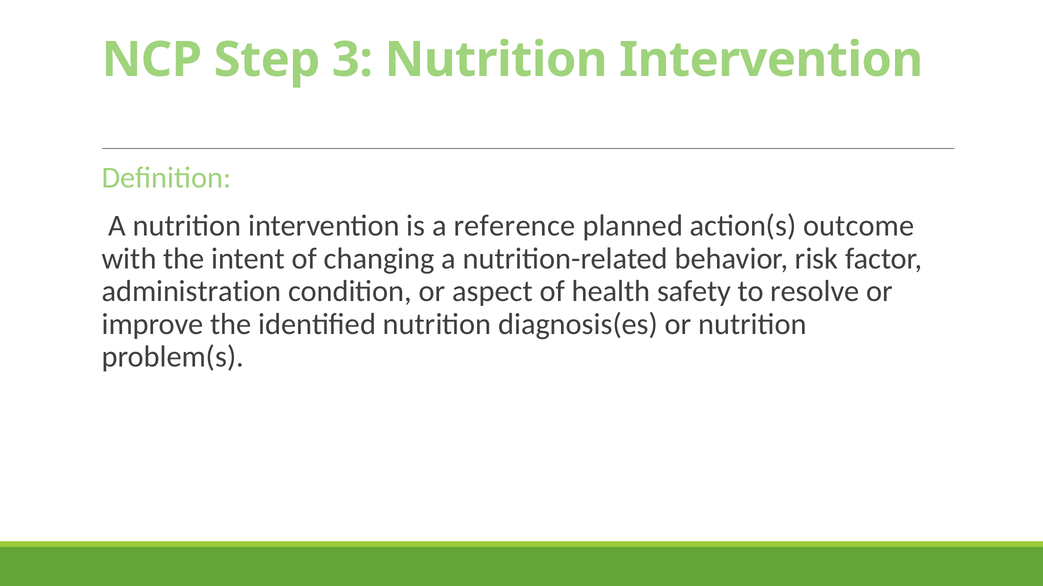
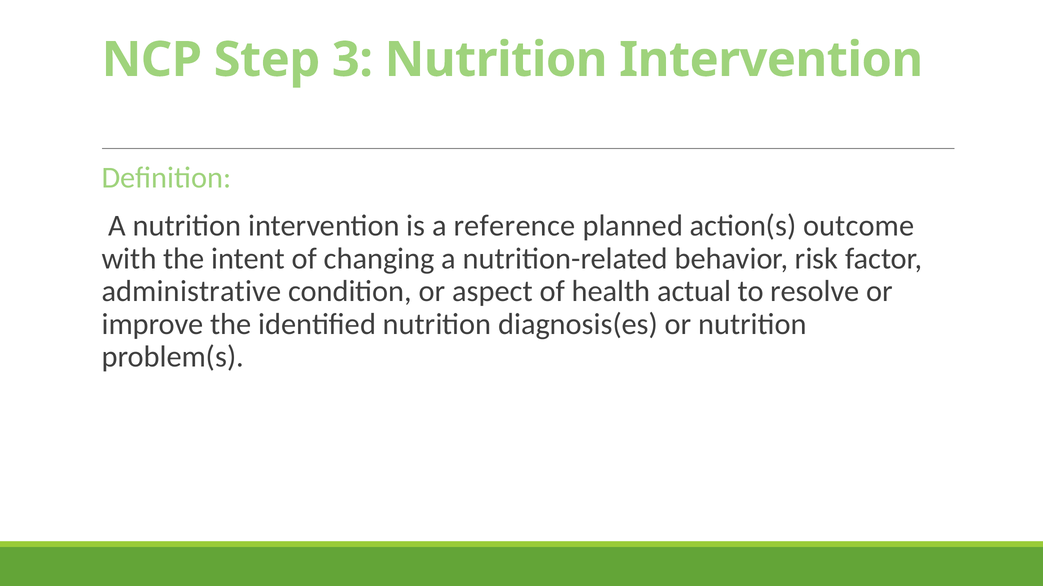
administration: administration -> administrative
safety: safety -> actual
